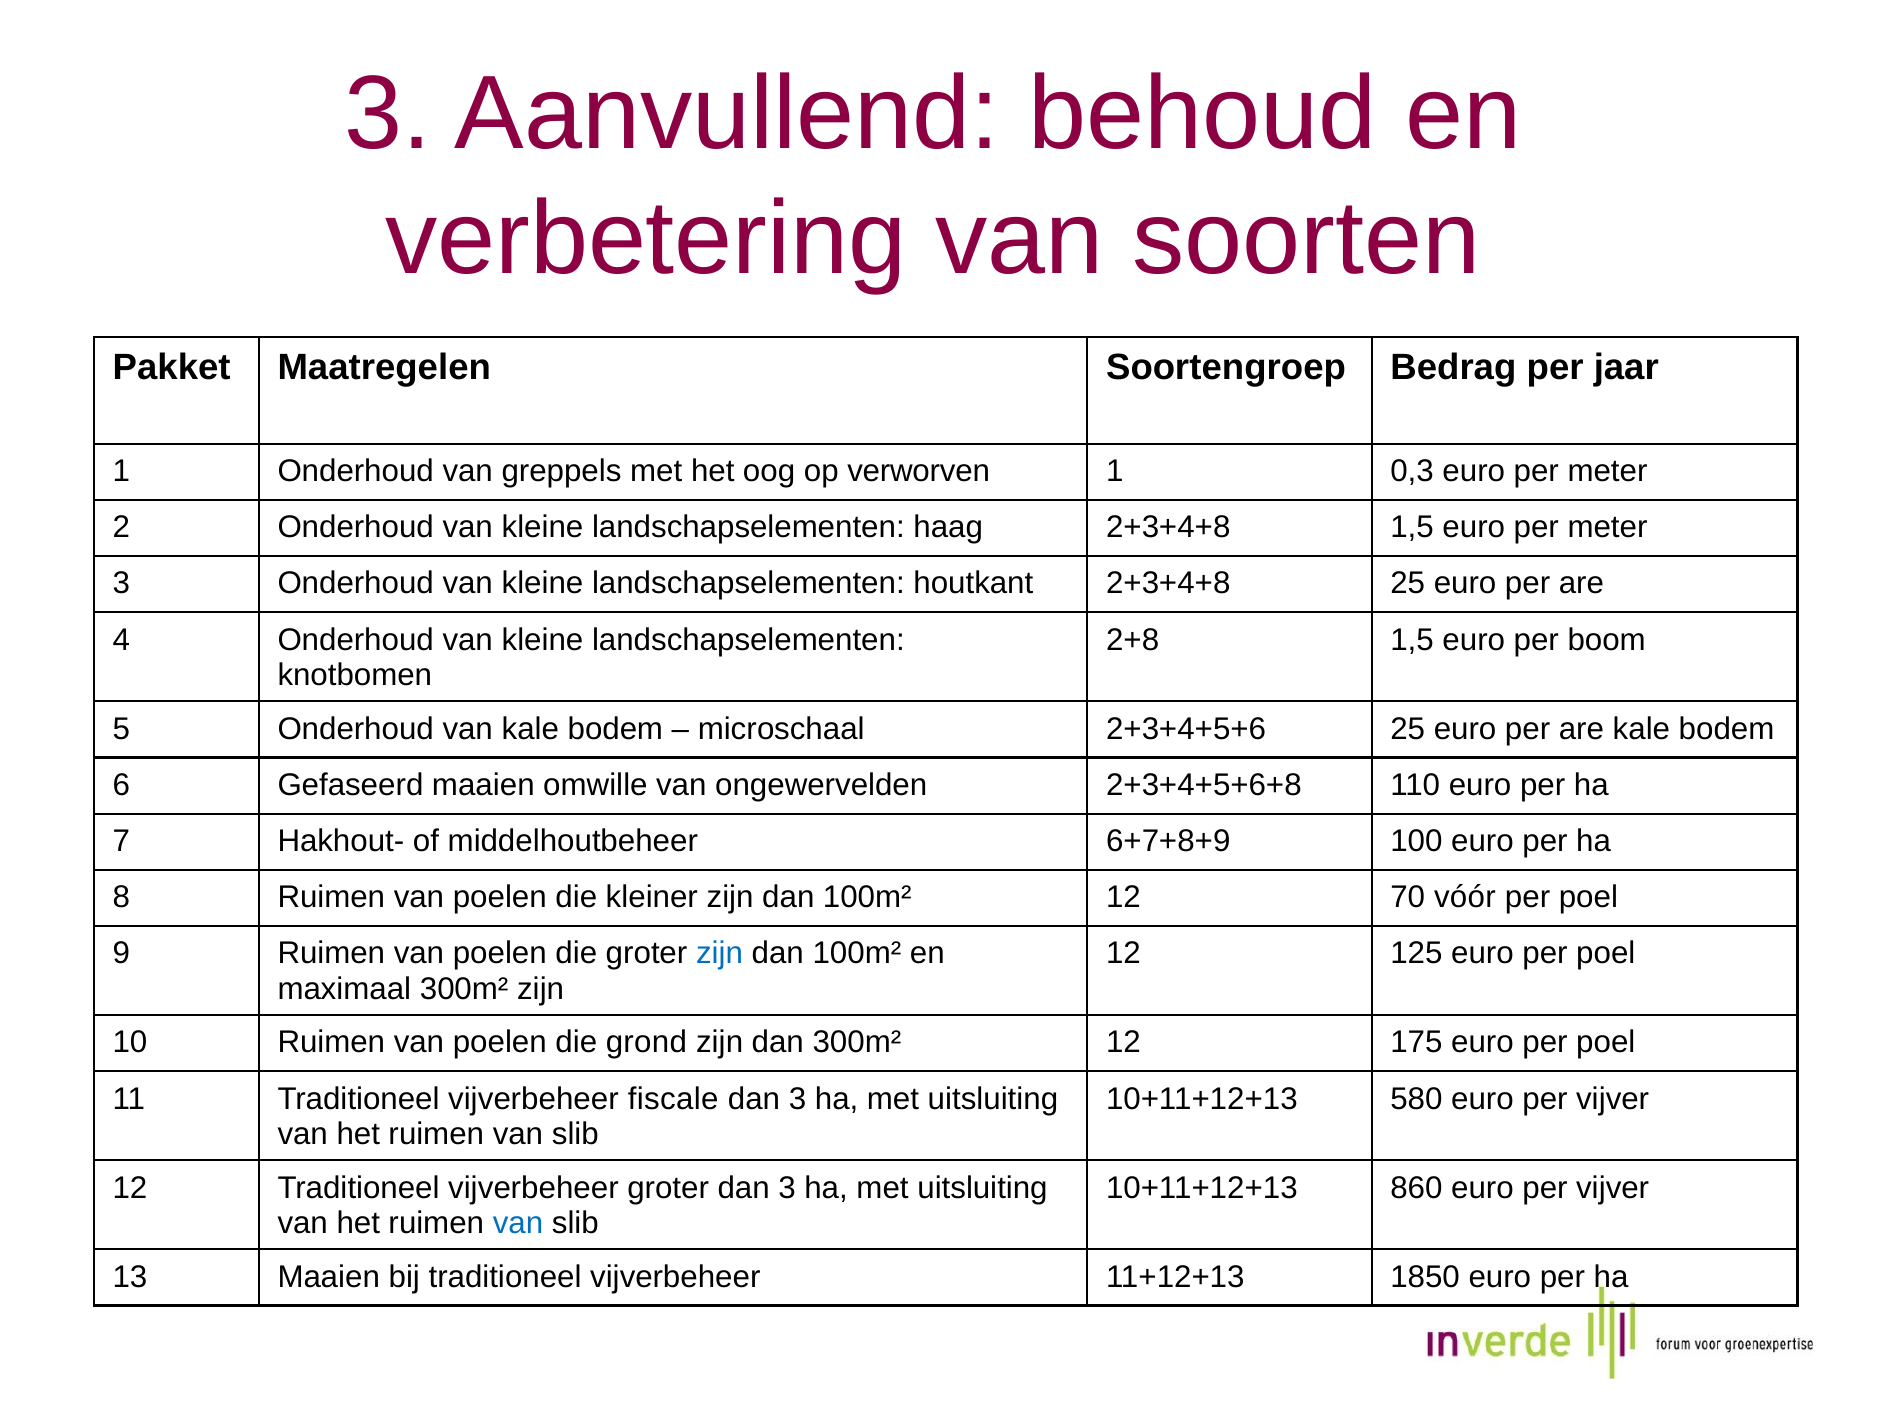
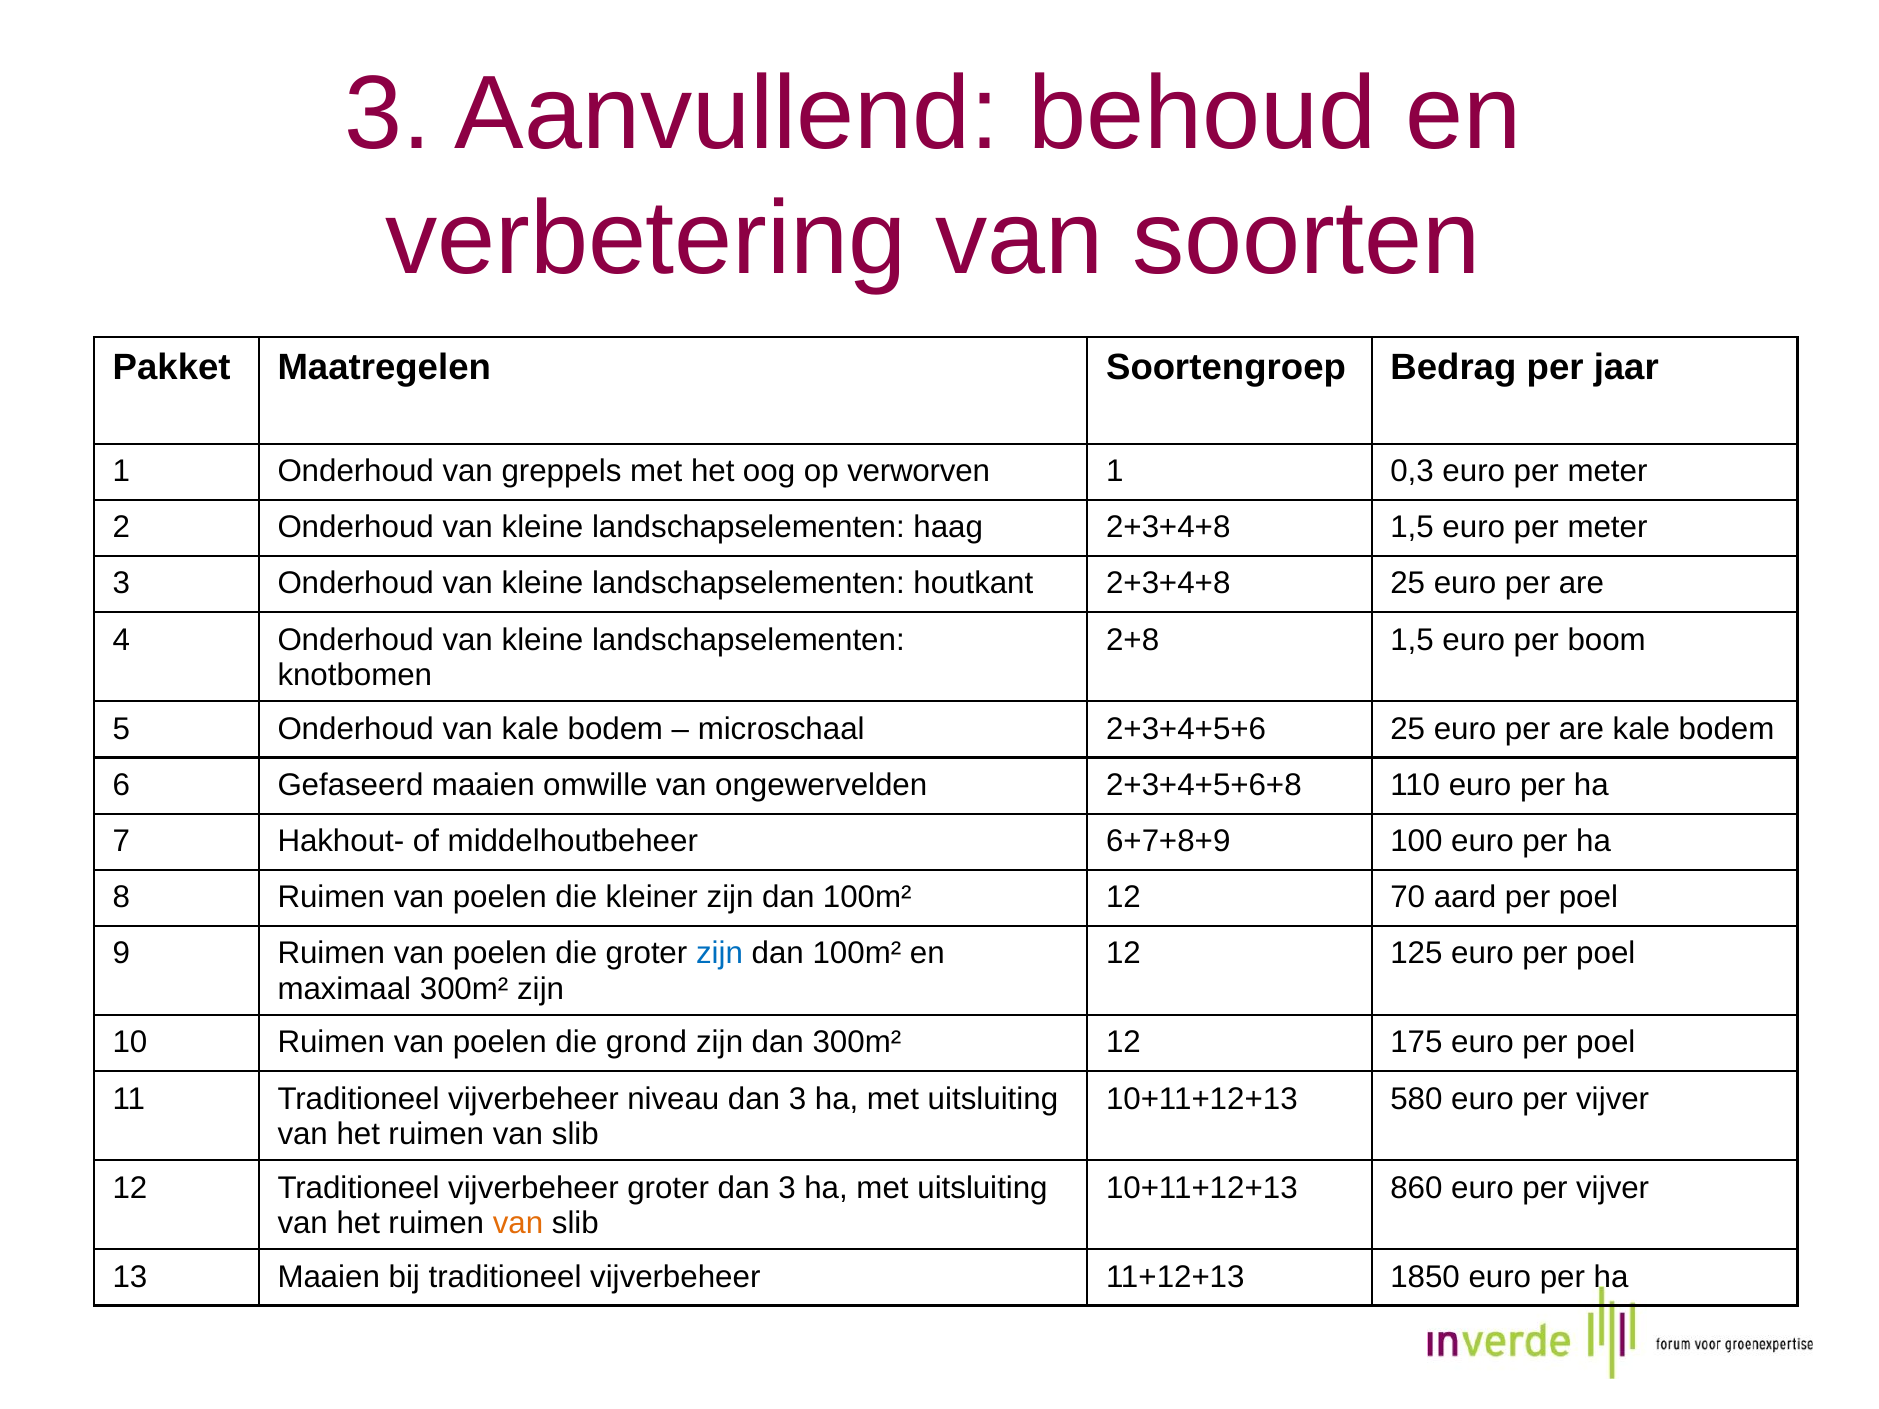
vóór: vóór -> aard
fiscale: fiscale -> niveau
van at (518, 1223) colour: blue -> orange
